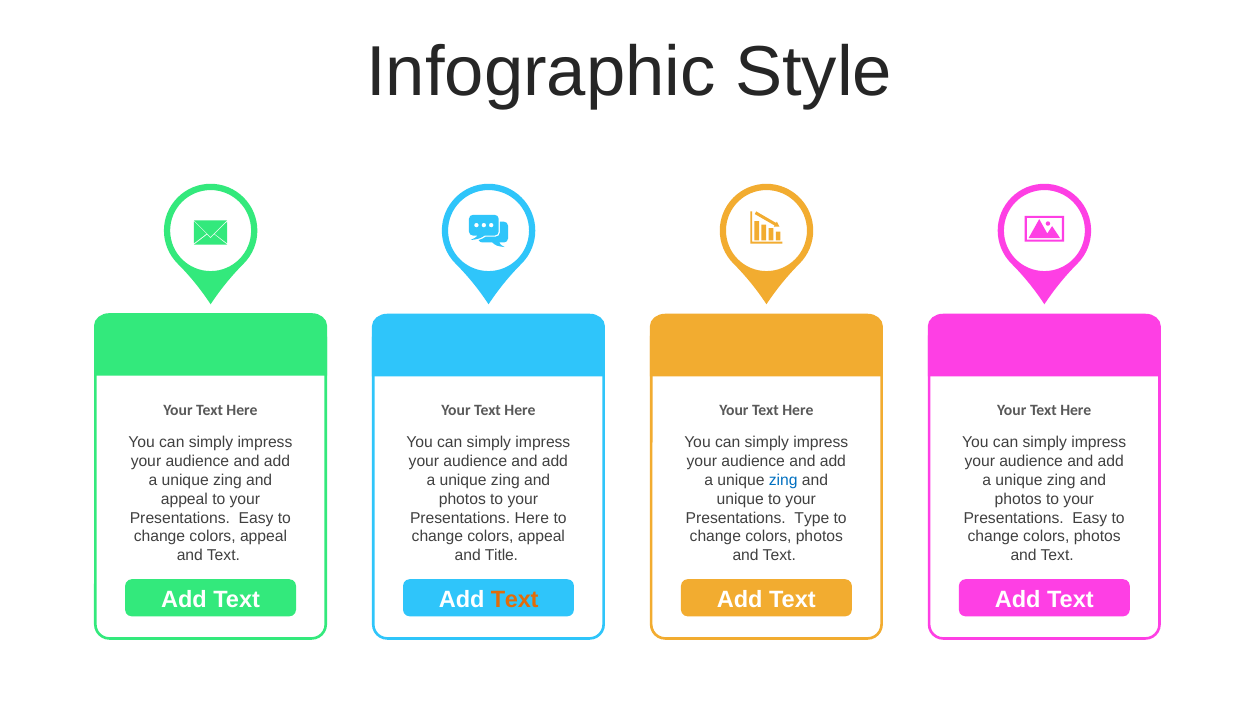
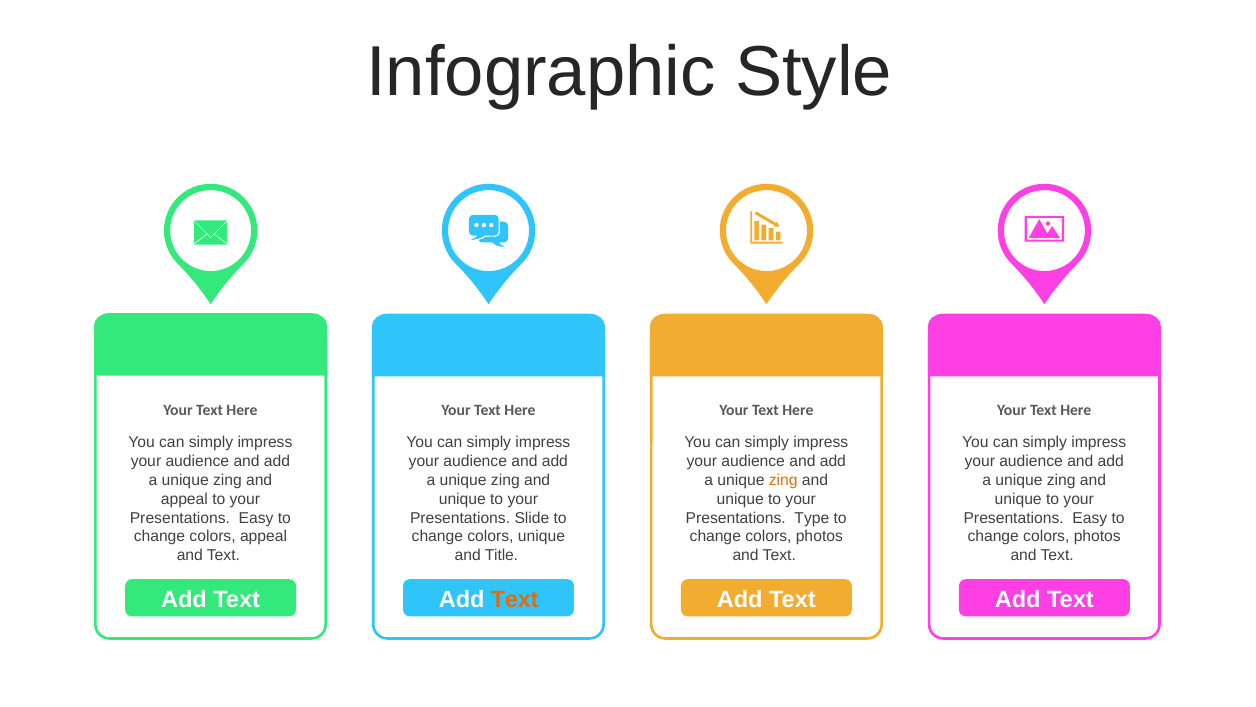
zing at (783, 480) colour: blue -> orange
photos at (462, 499): photos -> unique
photos at (1018, 499): photos -> unique
Presentations Here: Here -> Slide
appeal at (541, 536): appeal -> unique
